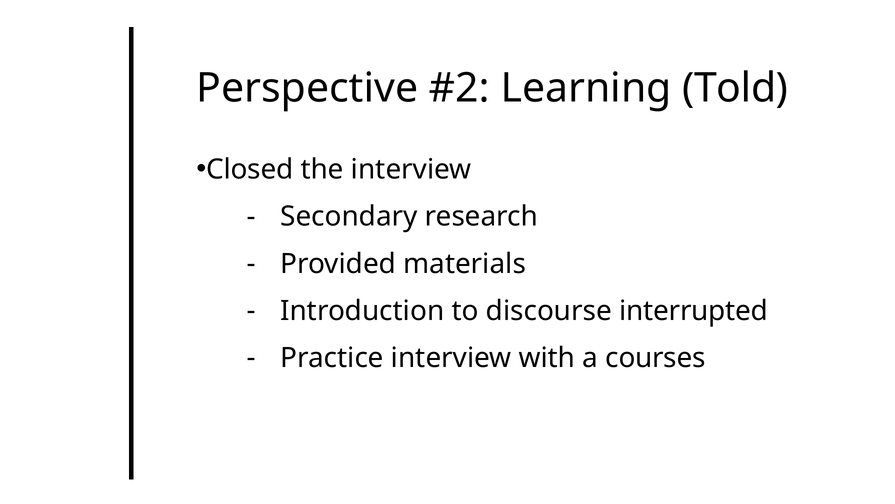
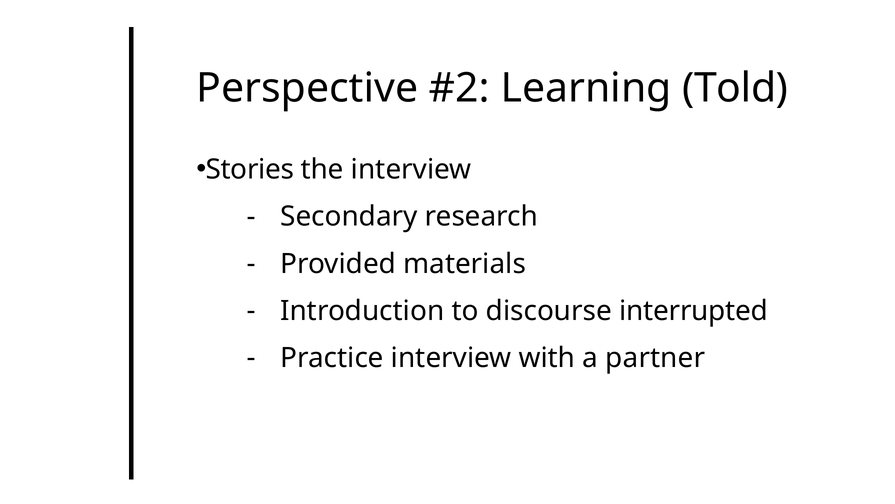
Closed: Closed -> Stories
courses: courses -> partner
